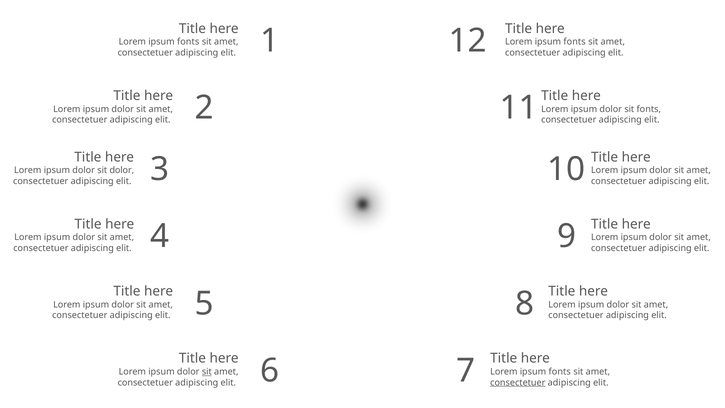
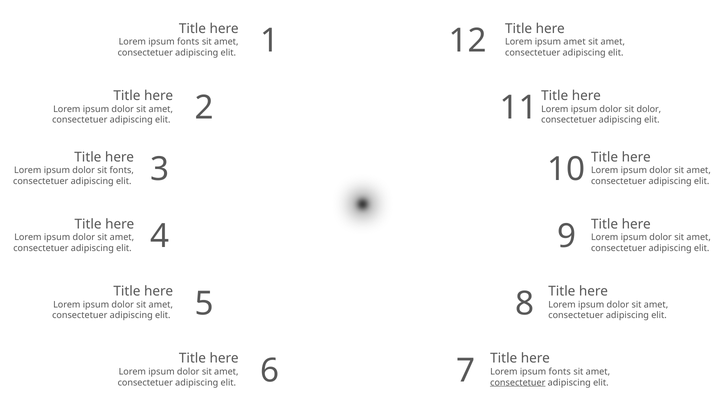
fonts at (575, 42): fonts -> amet
sit fonts: fonts -> dolor
sit dolor: dolor -> fonts
sit at (207, 371) underline: present -> none
